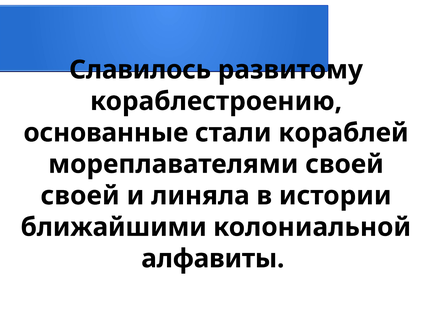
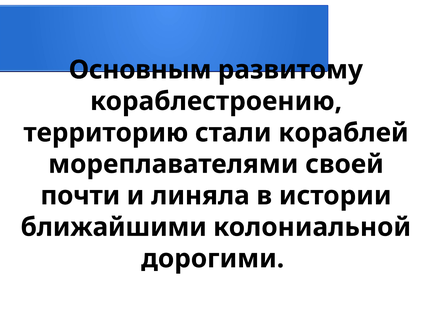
Славилось: Славилось -> Основным
основанные: основанные -> территорию
своей at (80, 196): своей -> почти
алфавиты: алфавиты -> дорогими
